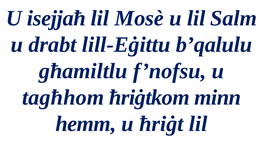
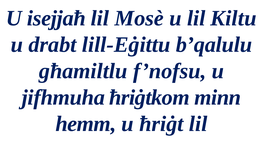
Salm: Salm -> Kiltu
tagħhom: tagħhom -> jifhmuha
